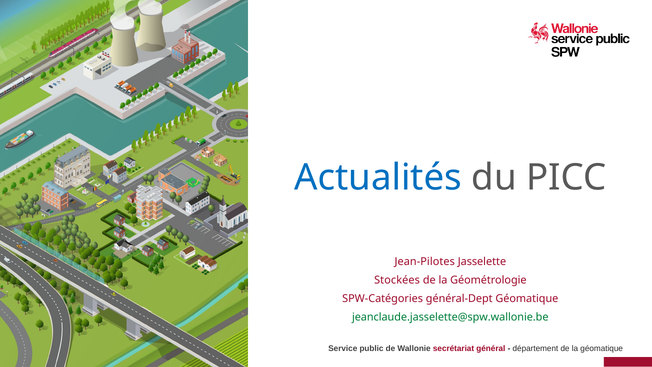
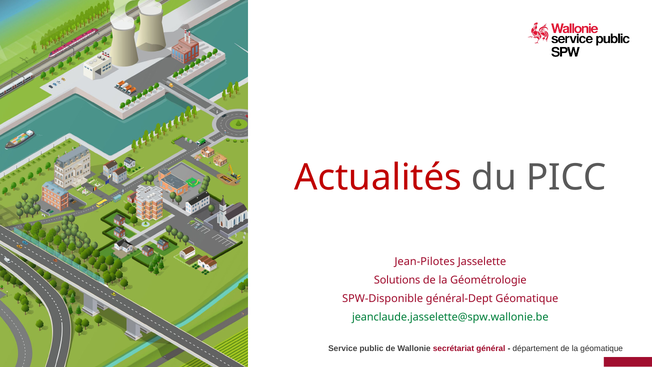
Actualités colour: blue -> red
Stockées: Stockées -> Solutions
SPW-Catégories: SPW-Catégories -> SPW-Disponible
